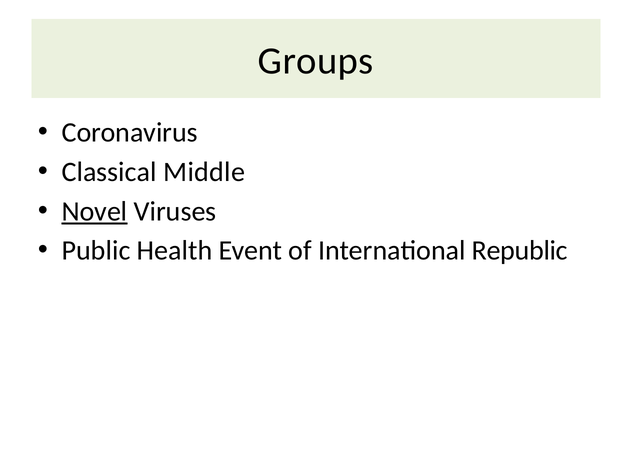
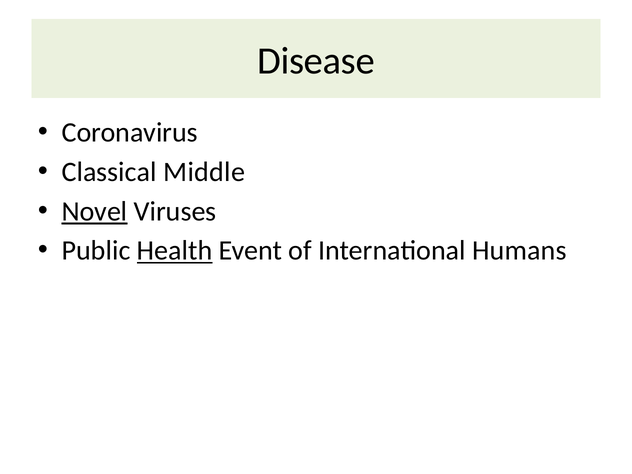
Groups: Groups -> Disease
Health underline: none -> present
Republic: Republic -> Humans
